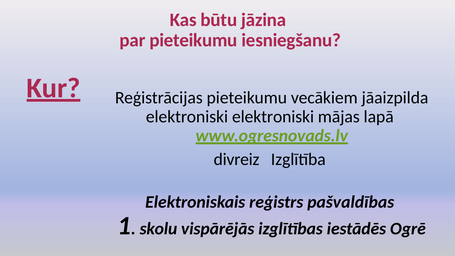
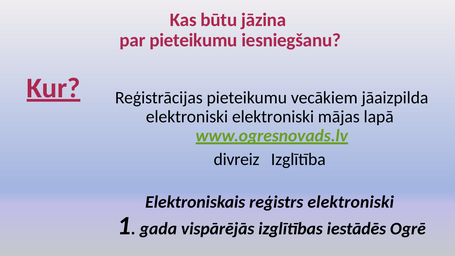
reģistrs pašvaldības: pašvaldības -> elektroniski
skolu: skolu -> gada
